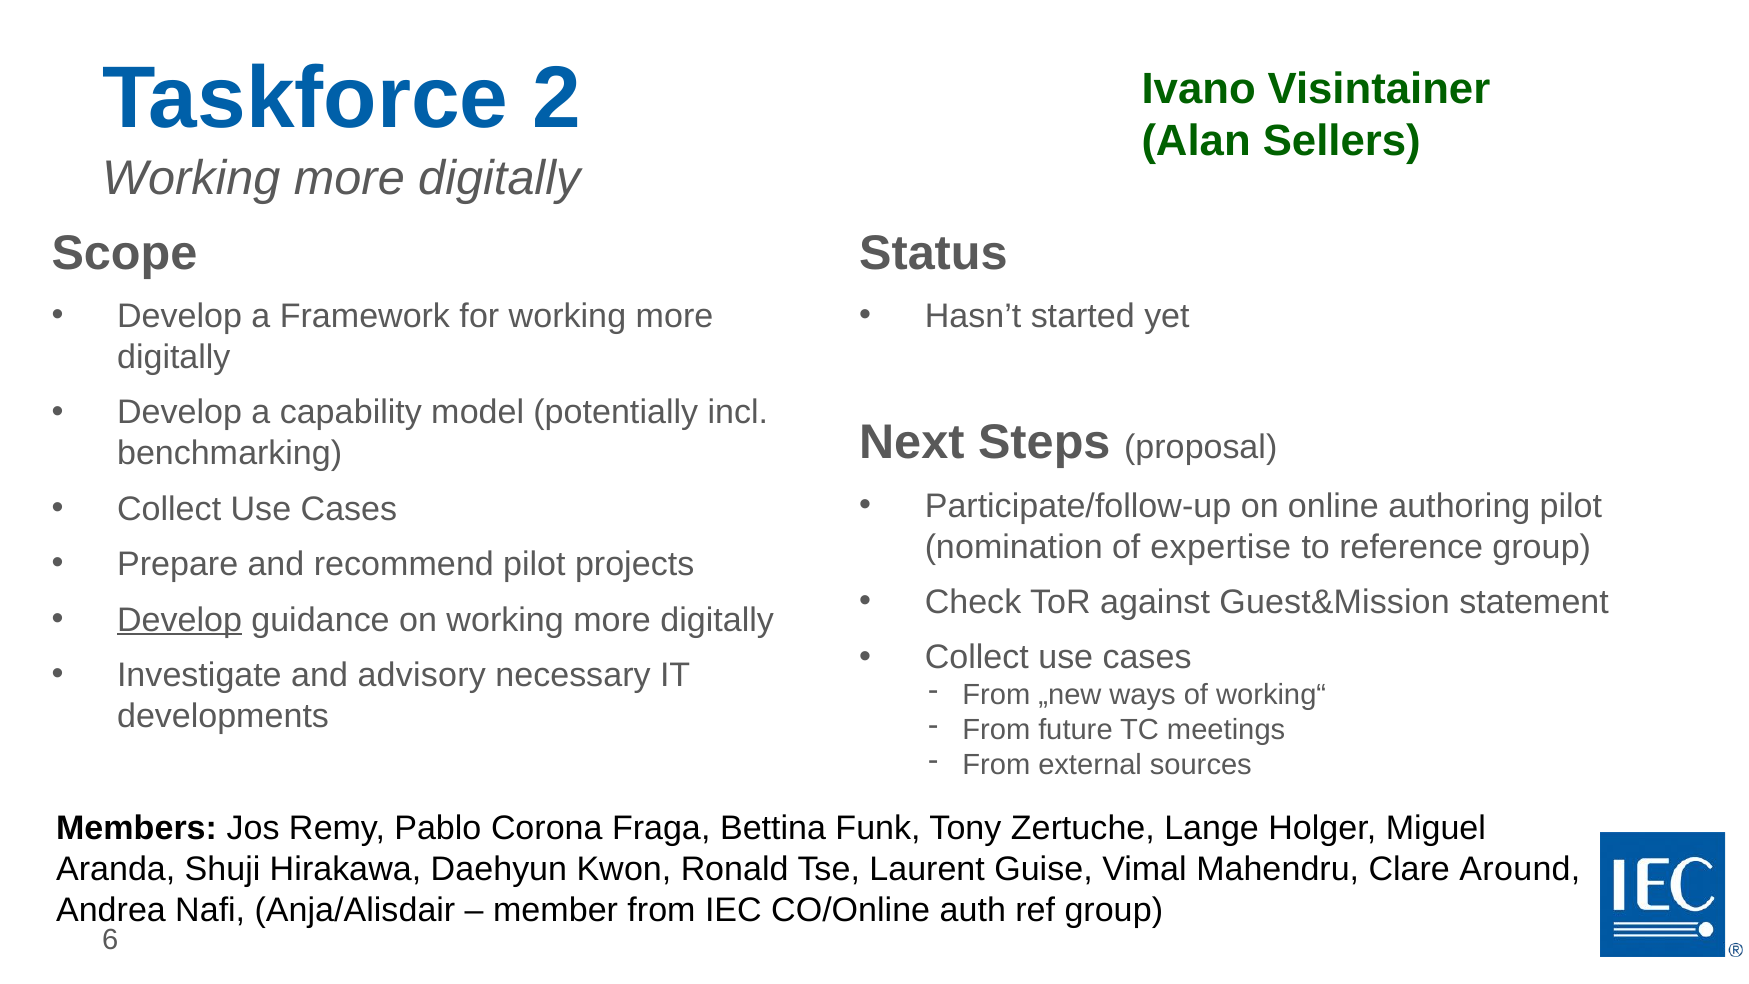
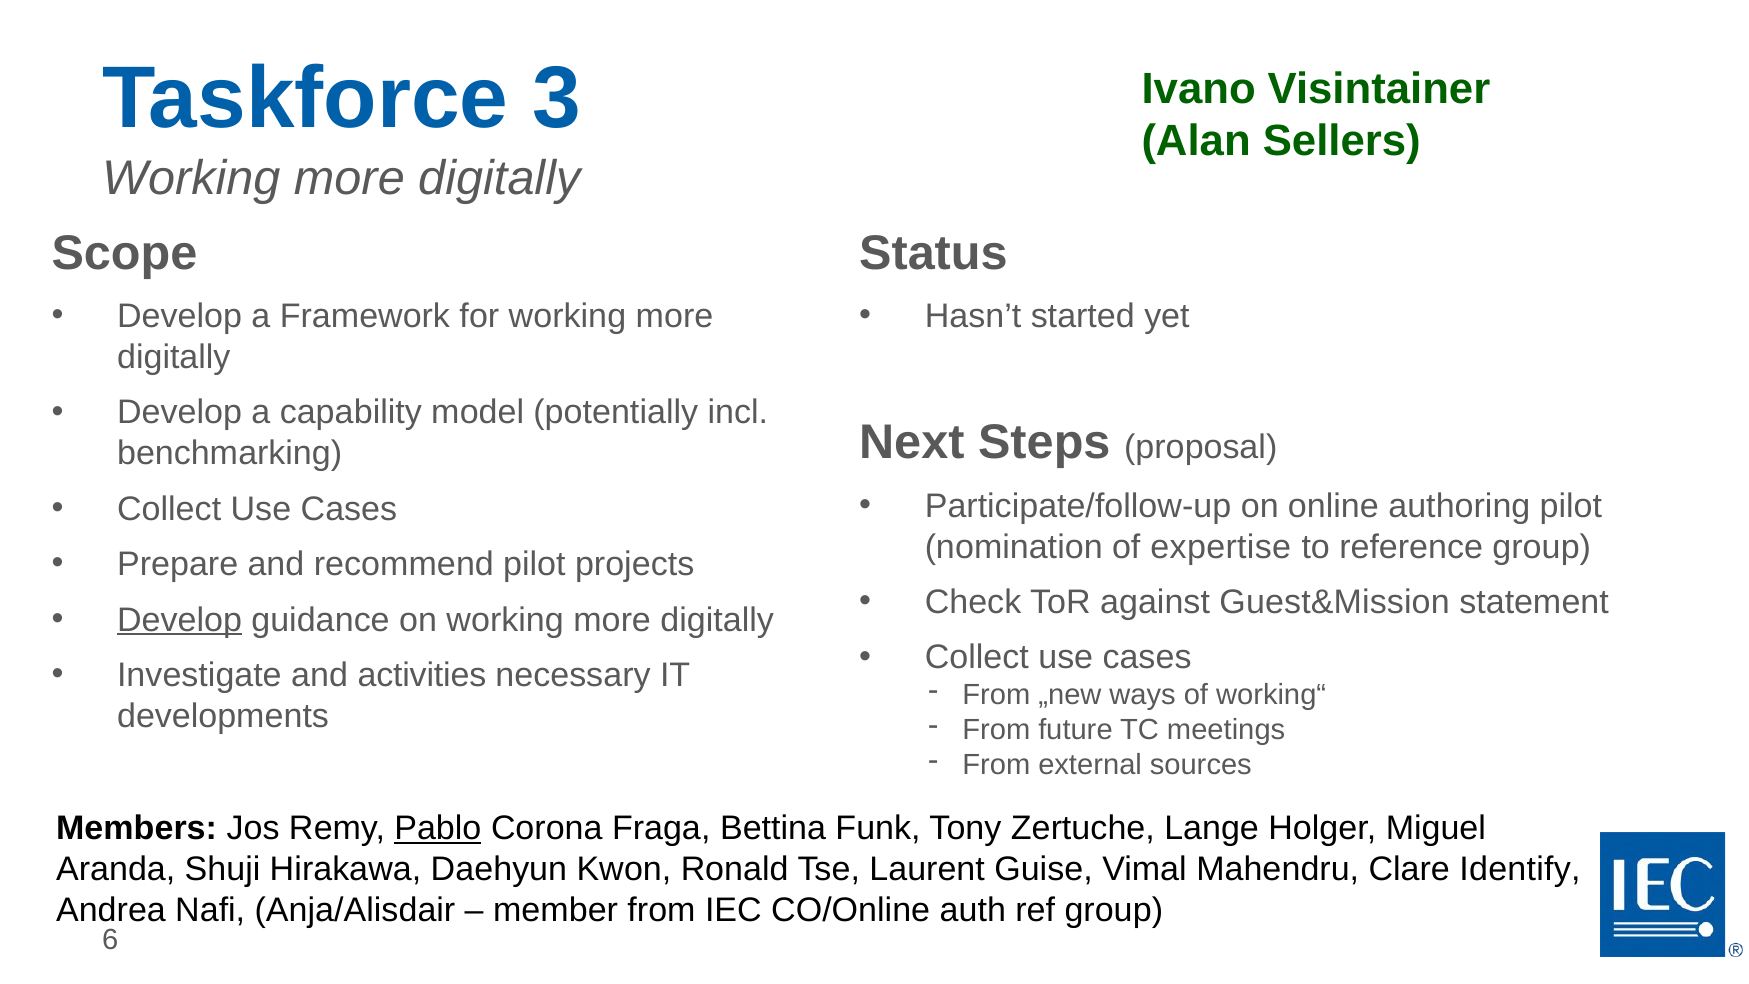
2: 2 -> 3
advisory: advisory -> activities
Pablo underline: none -> present
Around: Around -> Identify
